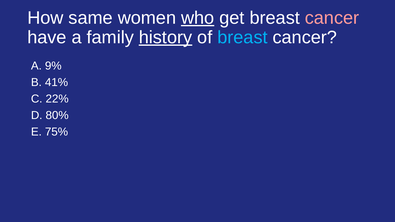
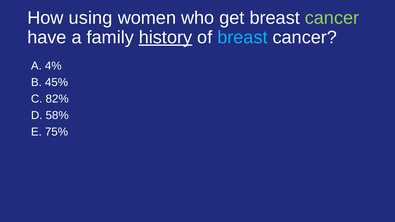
same: same -> using
who underline: present -> none
cancer at (332, 18) colour: pink -> light green
9%: 9% -> 4%
41%: 41% -> 45%
22%: 22% -> 82%
80%: 80% -> 58%
